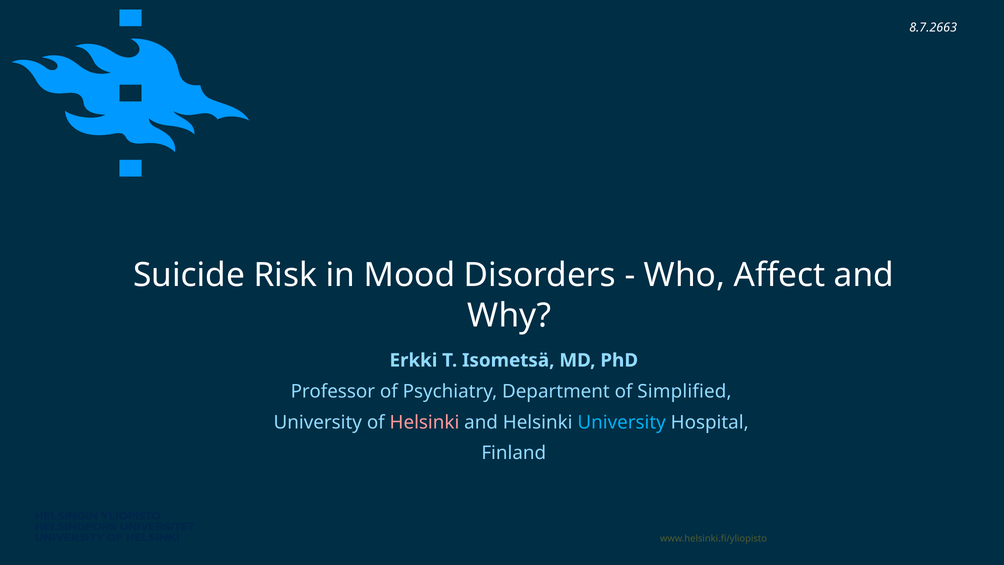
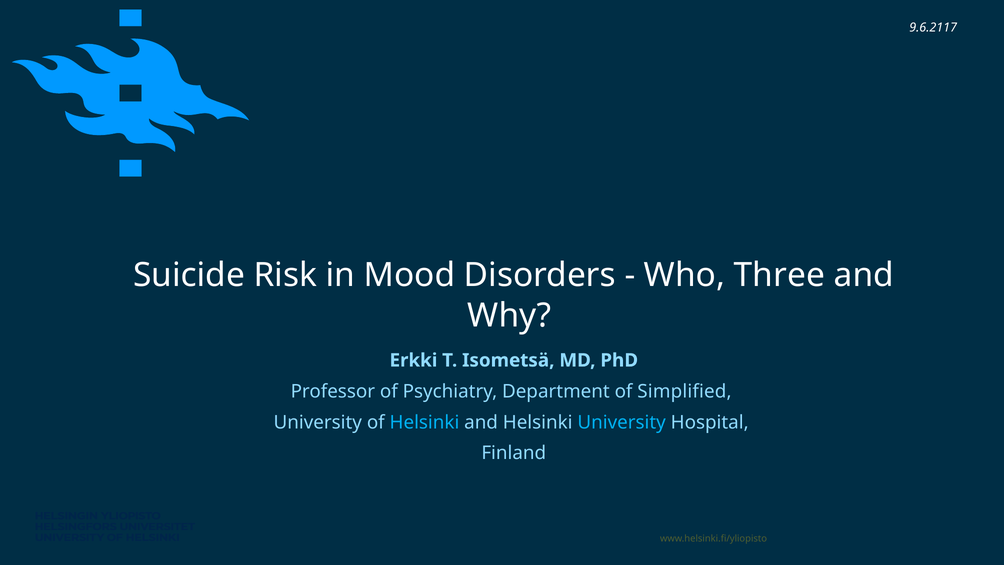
8.7.2663: 8.7.2663 -> 9.6.2117
Affect: Affect -> Three
Helsinki at (424, 422) colour: pink -> light blue
